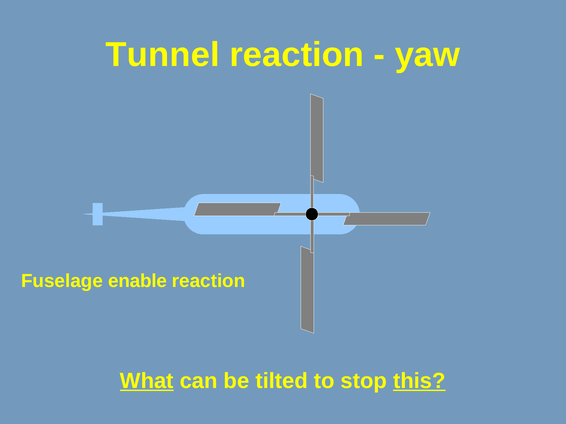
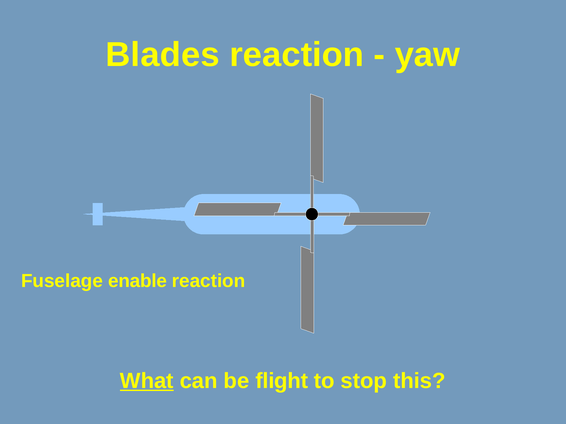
Tunnel: Tunnel -> Blades
tilted: tilted -> flight
this underline: present -> none
